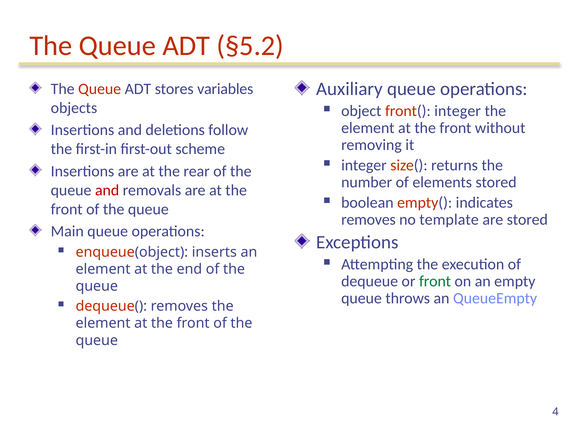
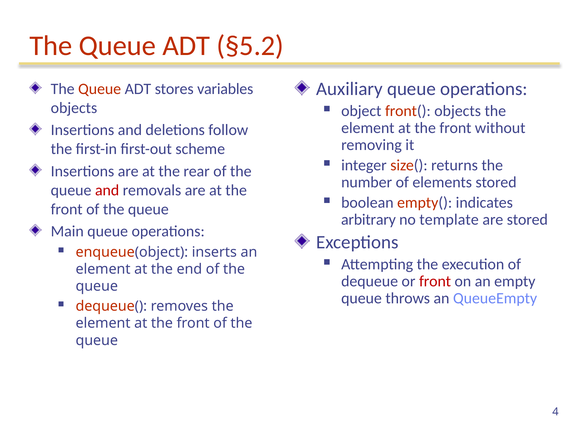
front( integer: integer -> objects
removes at (368, 220): removes -> arbitrary
front at (435, 281) colour: green -> red
